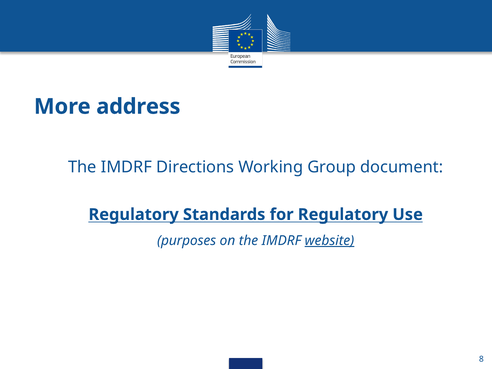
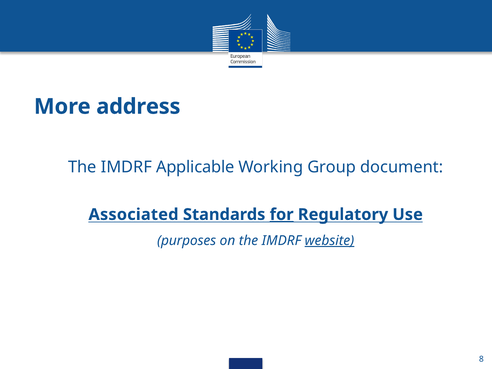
Directions: Directions -> Applicable
Regulatory at (134, 215): Regulatory -> Associated
for underline: none -> present
